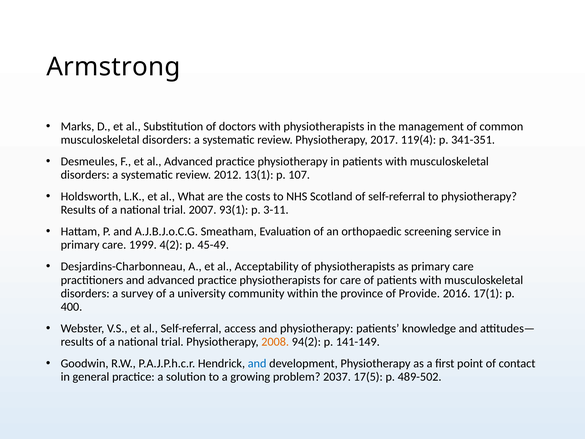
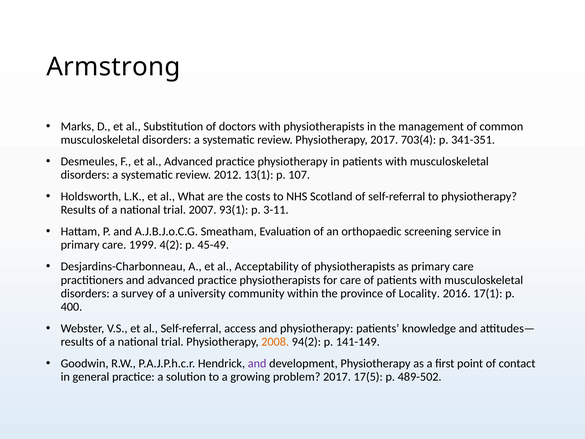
119(4: 119(4 -> 703(4
Provide: Provide -> Locality
and at (257, 363) colour: blue -> purple
problem 2037: 2037 -> 2017
